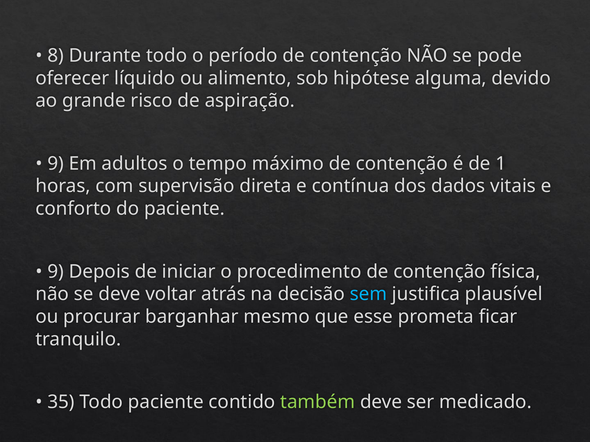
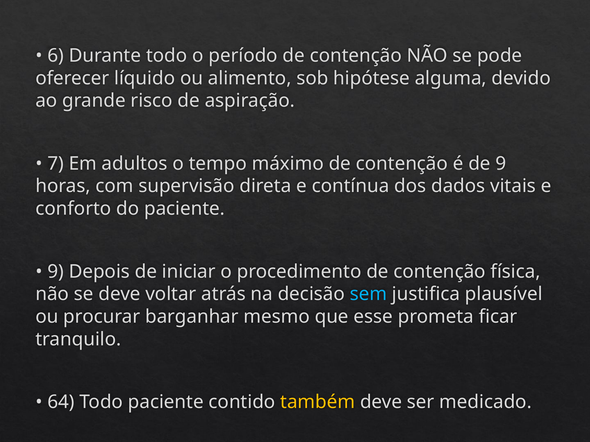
8: 8 -> 6
9 at (56, 164): 9 -> 7
de 1: 1 -> 9
35: 35 -> 64
também colour: light green -> yellow
